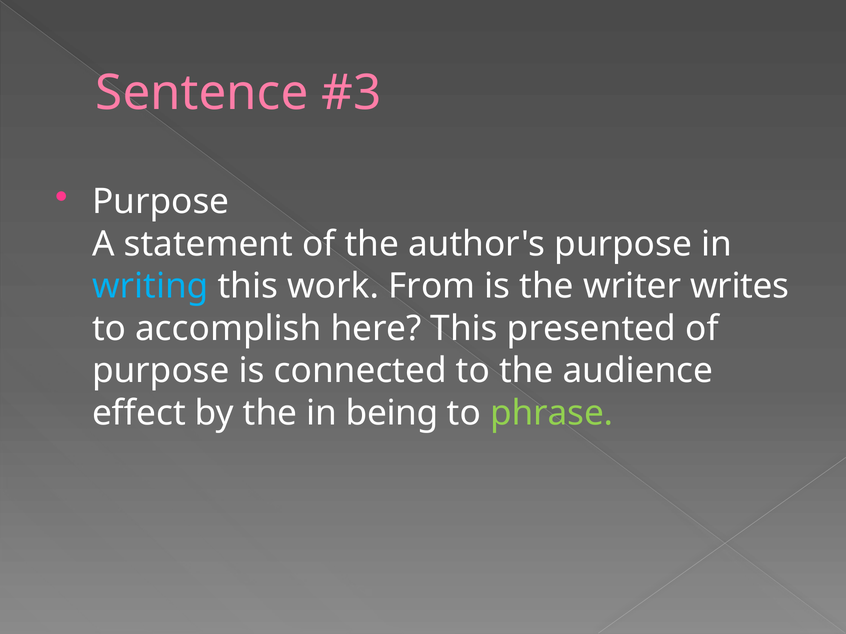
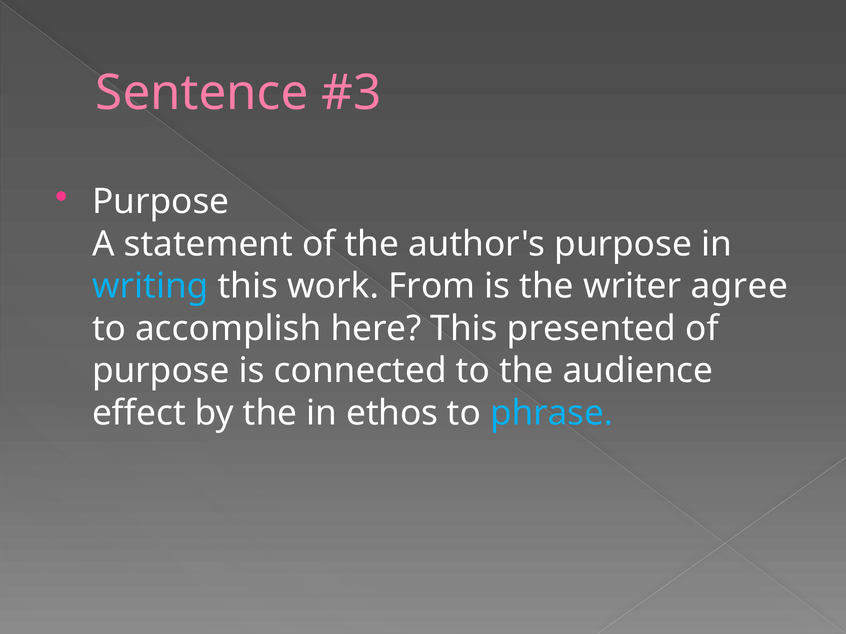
writes: writes -> agree
being: being -> ethos
phrase colour: light green -> light blue
